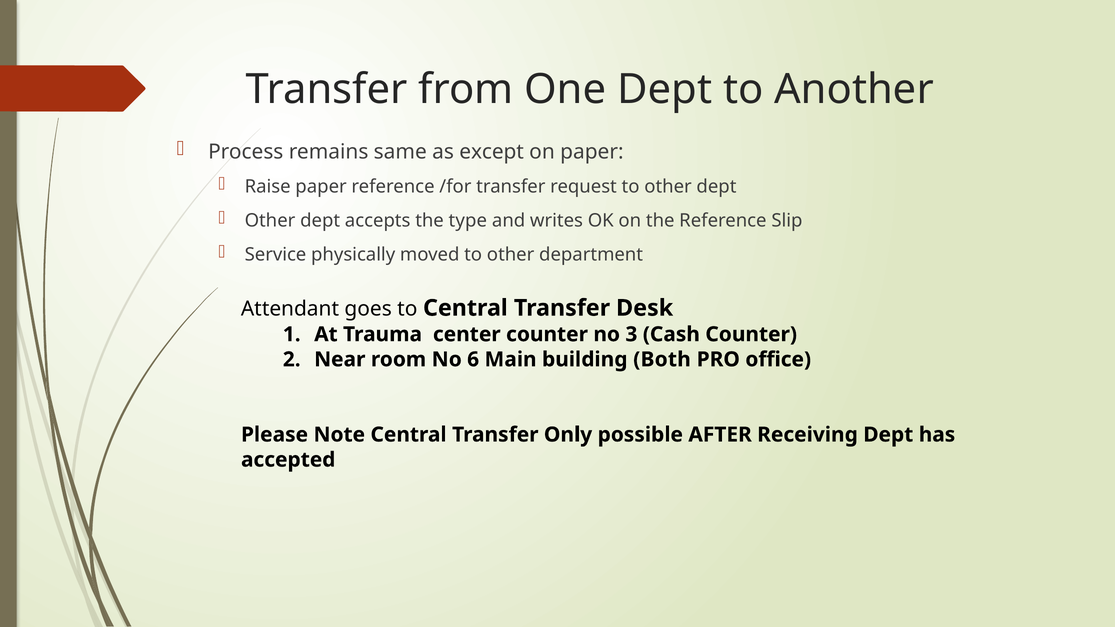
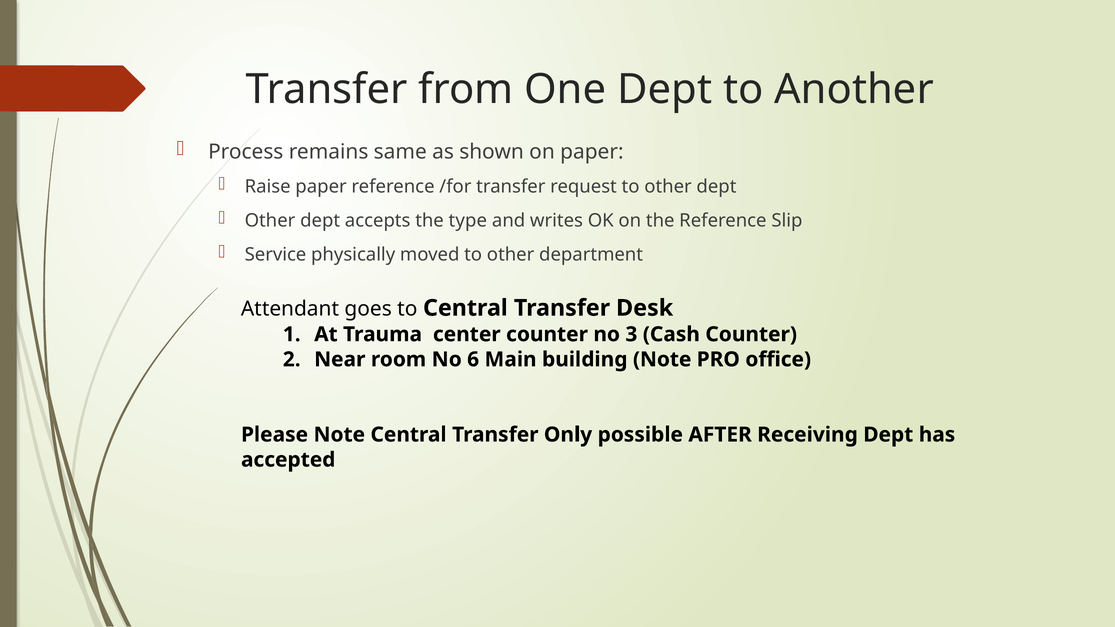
except: except -> shown
building Both: Both -> Note
